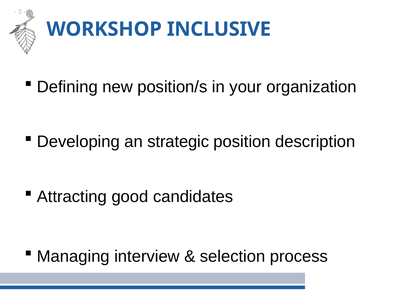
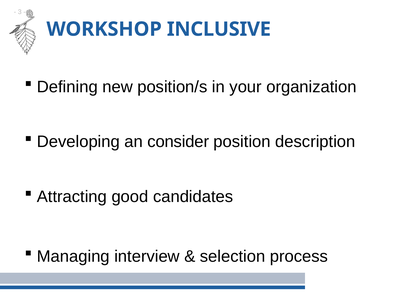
strategic: strategic -> consider
